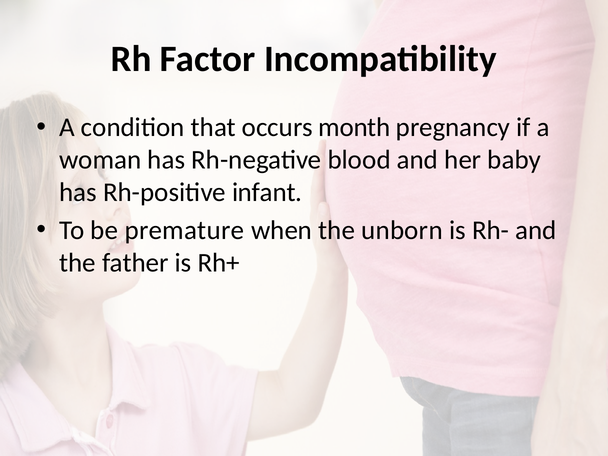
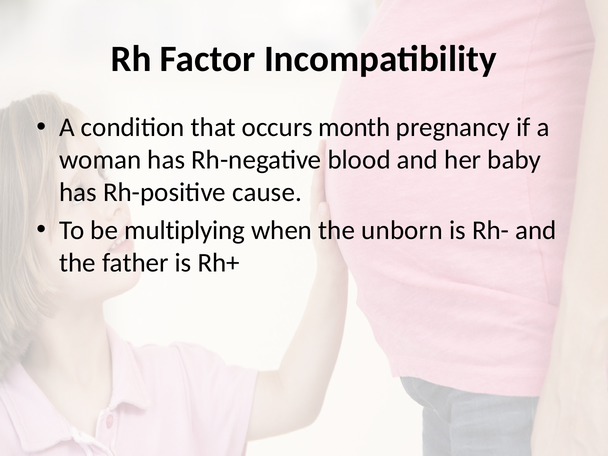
infant: infant -> cause
premature: premature -> multiplying
